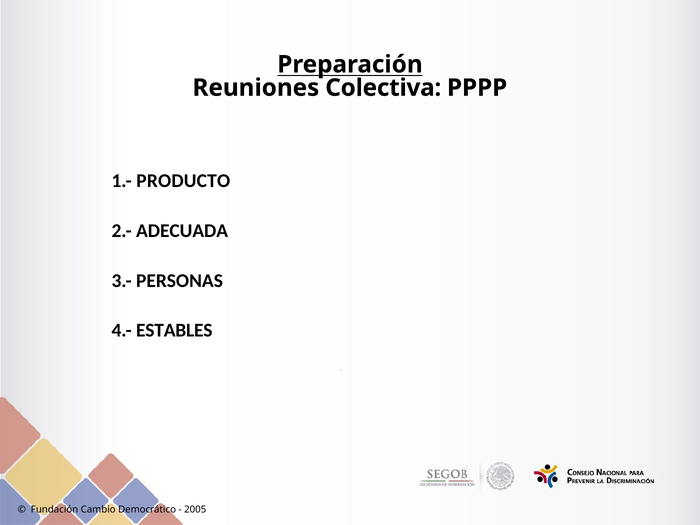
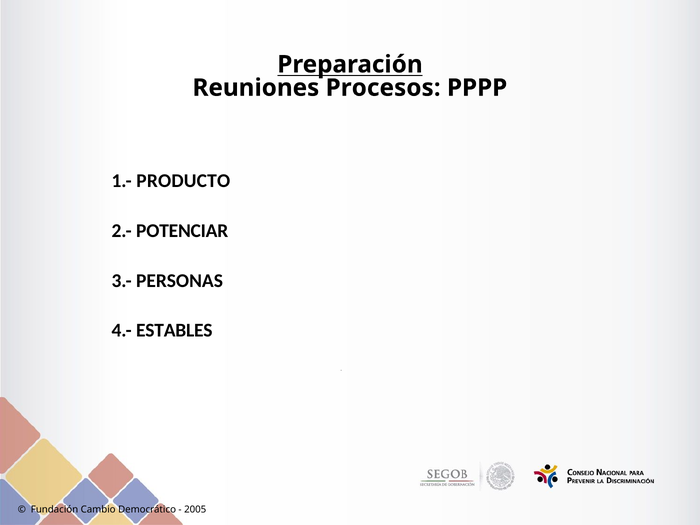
Colectiva: Colectiva -> Procesos
ADECUADA: ADECUADA -> POTENCIAR
